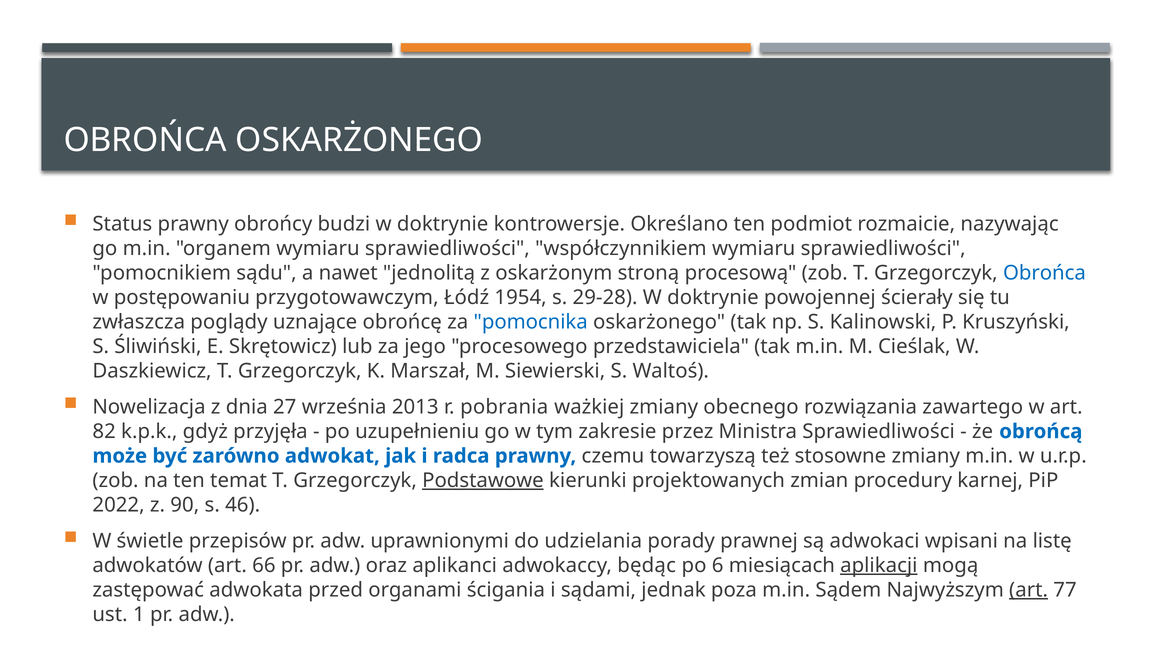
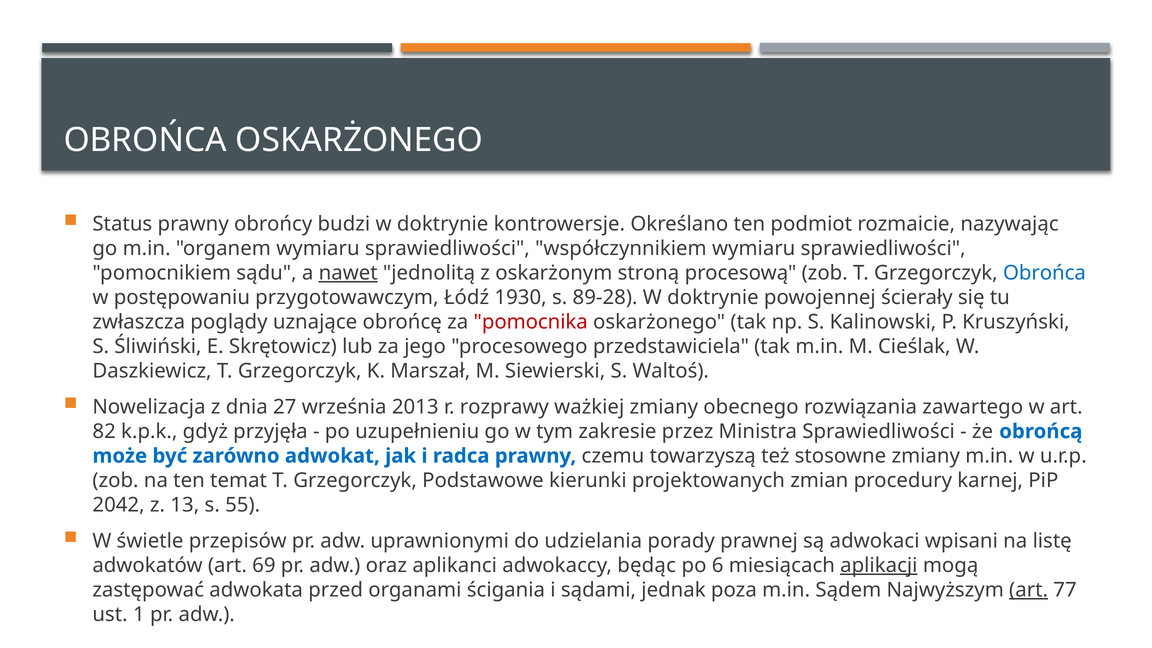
nawet underline: none -> present
1954: 1954 -> 1930
29-28: 29-28 -> 89-28
pomocnika colour: blue -> red
pobrania: pobrania -> rozprawy
Podstawowe underline: present -> none
2022: 2022 -> 2042
90: 90 -> 13
46: 46 -> 55
66: 66 -> 69
